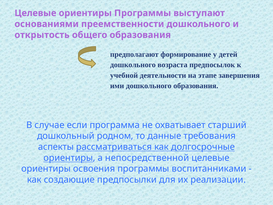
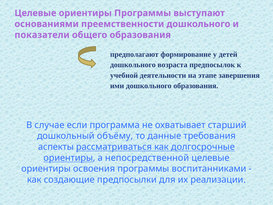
открытость: открытость -> показатели
родном: родном -> объёму
